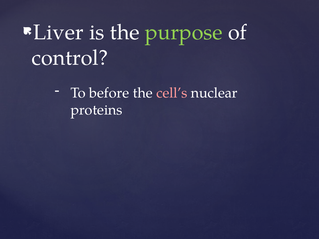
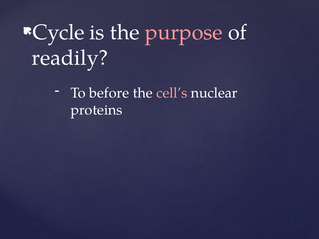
Liver: Liver -> Cycle
purpose colour: light green -> pink
control: control -> readily
